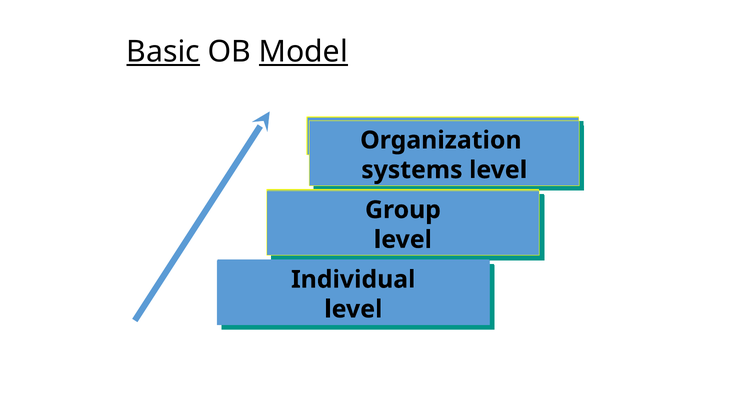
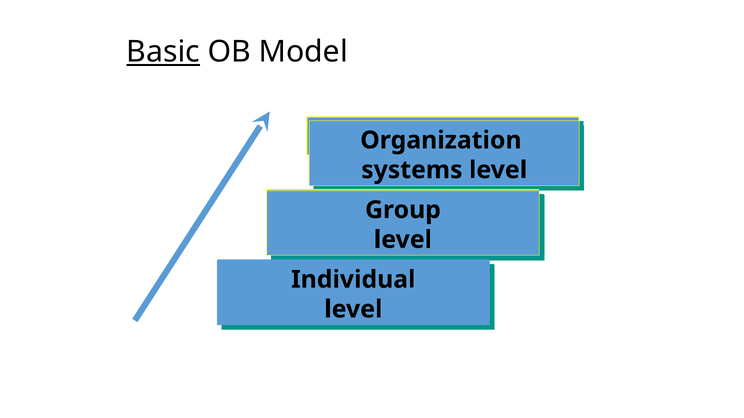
Model underline: present -> none
